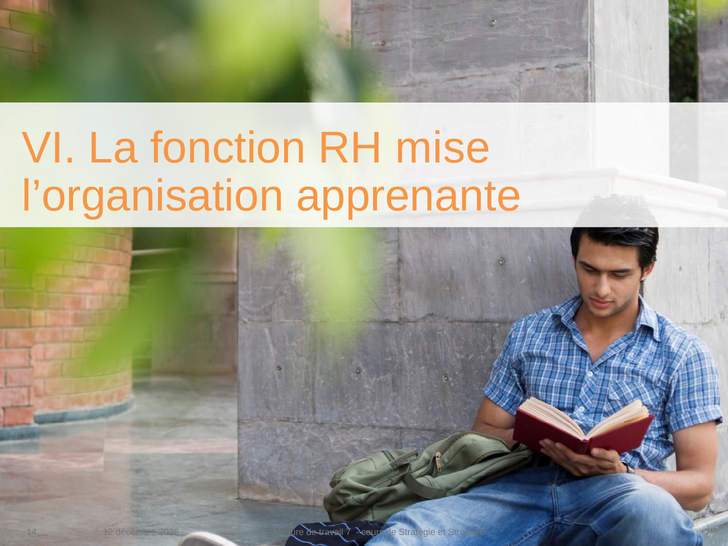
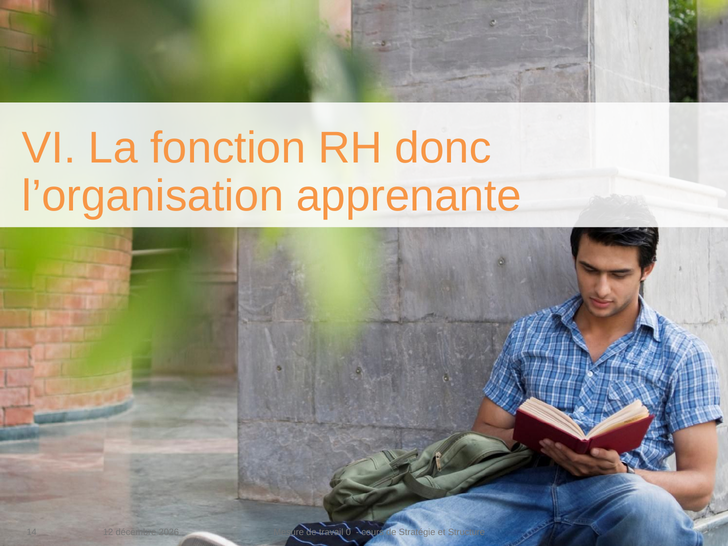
mise: mise -> donc
7: 7 -> 0
